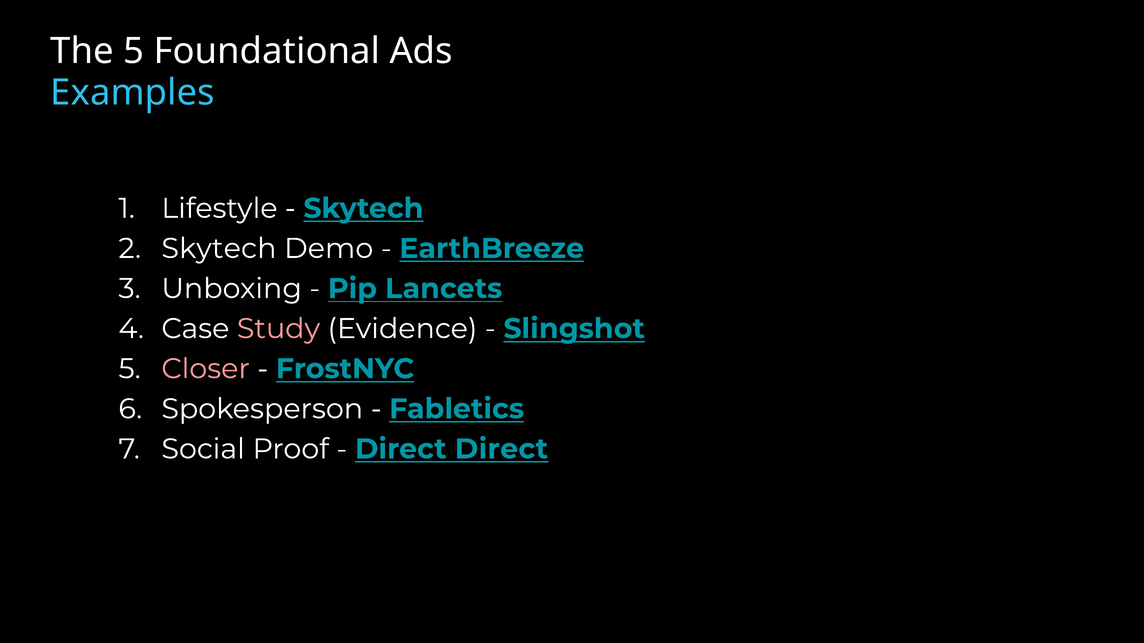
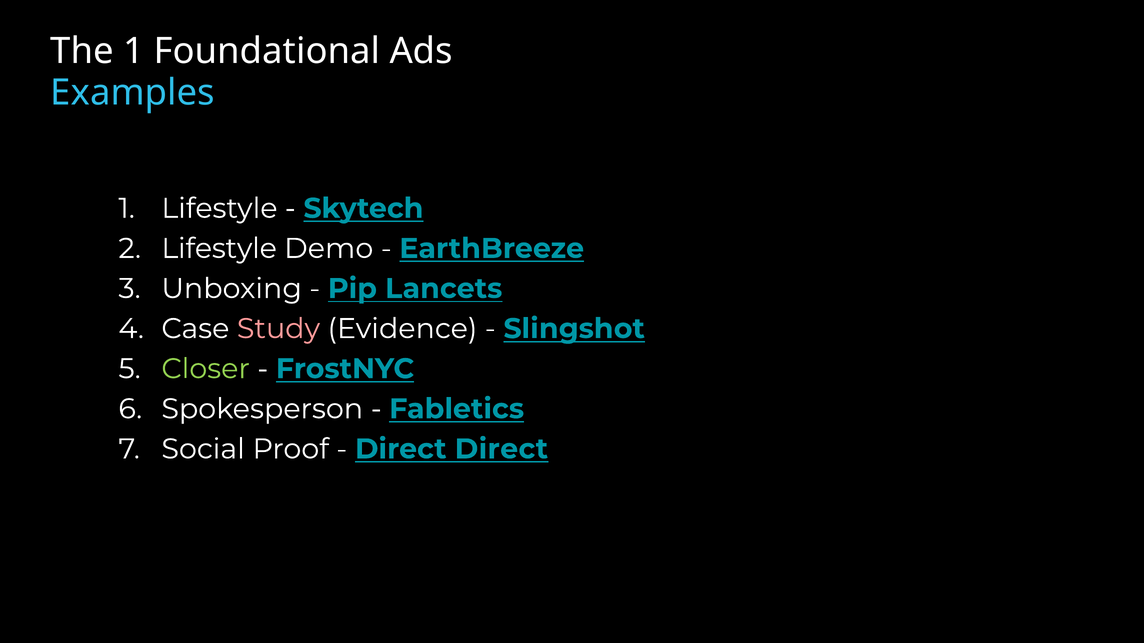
The 5: 5 -> 1
Skytech at (219, 249): Skytech -> Lifestyle
Closer colour: pink -> light green
